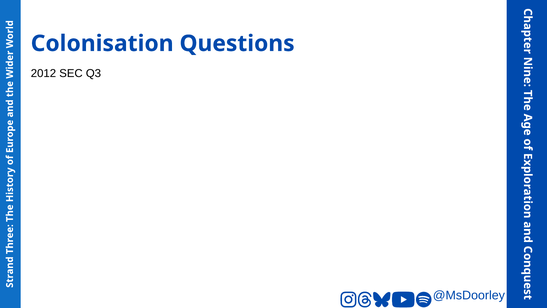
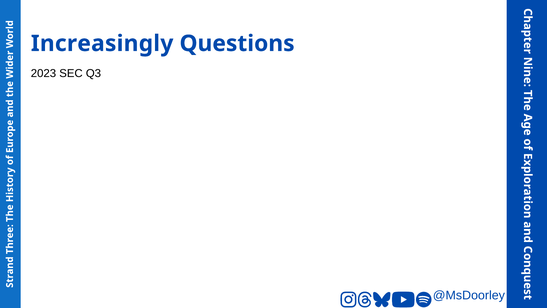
Colonisation: Colonisation -> Increasingly
2012: 2012 -> 2023
